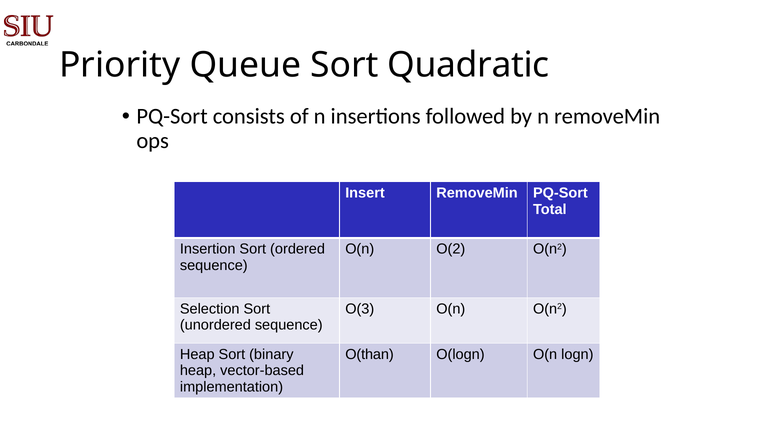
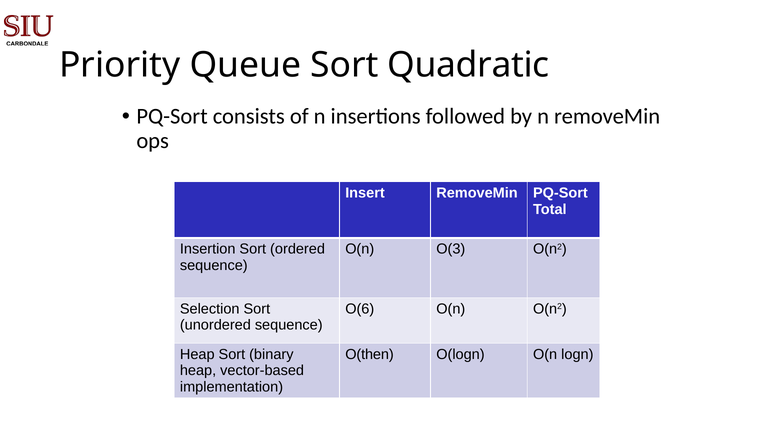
O(2: O(2 -> O(3
O(3: O(3 -> O(6
O(than: O(than -> O(then
